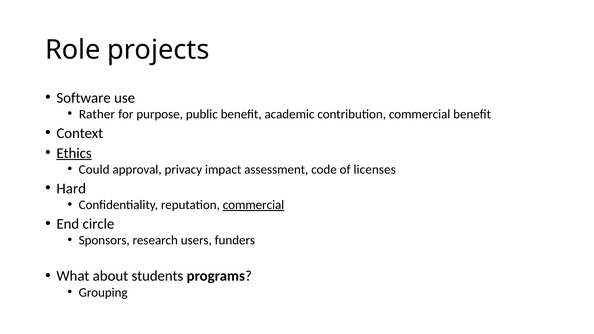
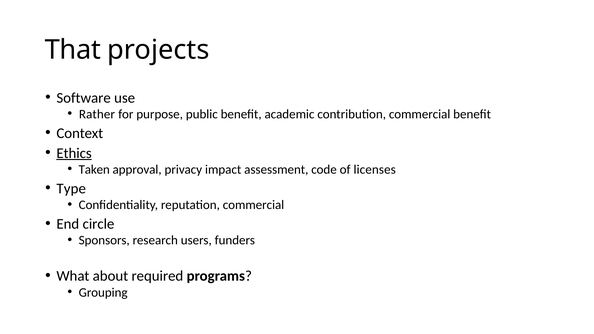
Role: Role -> That
Could: Could -> Taken
Hard: Hard -> Type
commercial at (254, 205) underline: present -> none
students: students -> required
